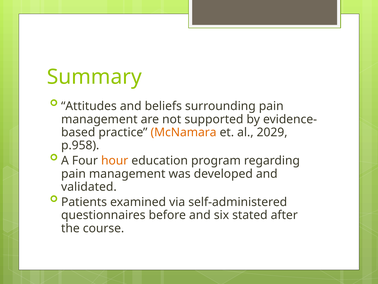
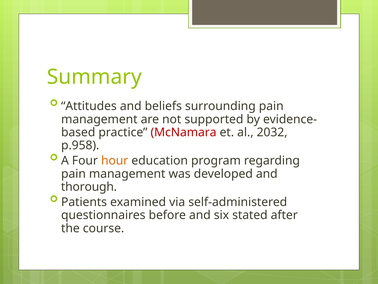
McNamara colour: orange -> red
2029: 2029 -> 2032
validated: validated -> thorough
